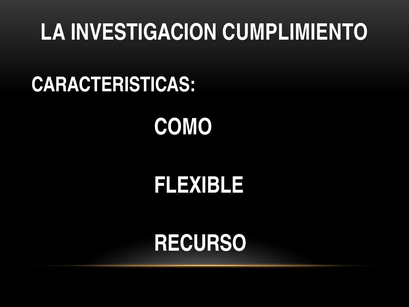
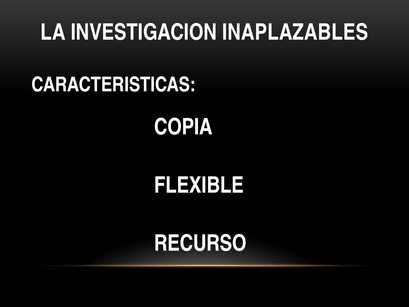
CUMPLIMIENTO: CUMPLIMIENTO -> INAPLAZABLES
COMO: COMO -> COPIA
